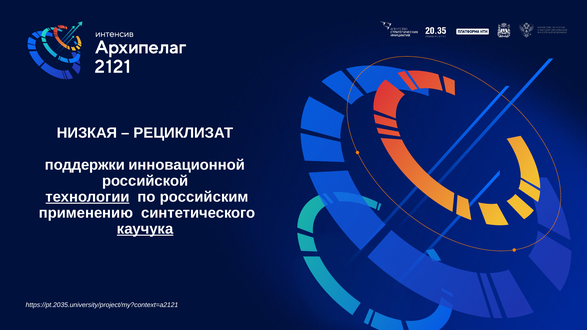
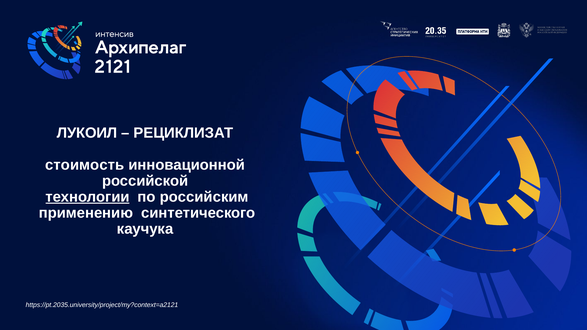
НИЗКАЯ: НИЗКАЯ -> ЛУКОИЛ
поддержки: поддержки -> стоимость
каучука underline: present -> none
